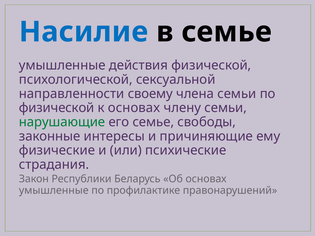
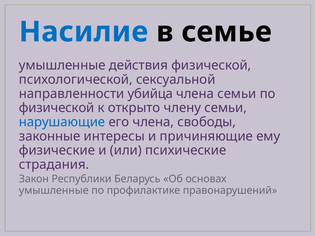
своему: своему -> убийца
к основах: основах -> открыто
нарушающие colour: green -> blue
его семье: семье -> члена
